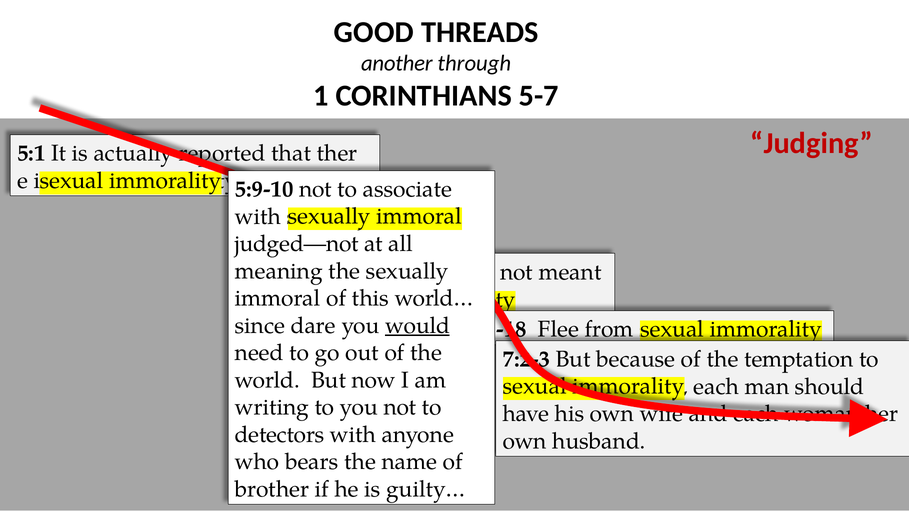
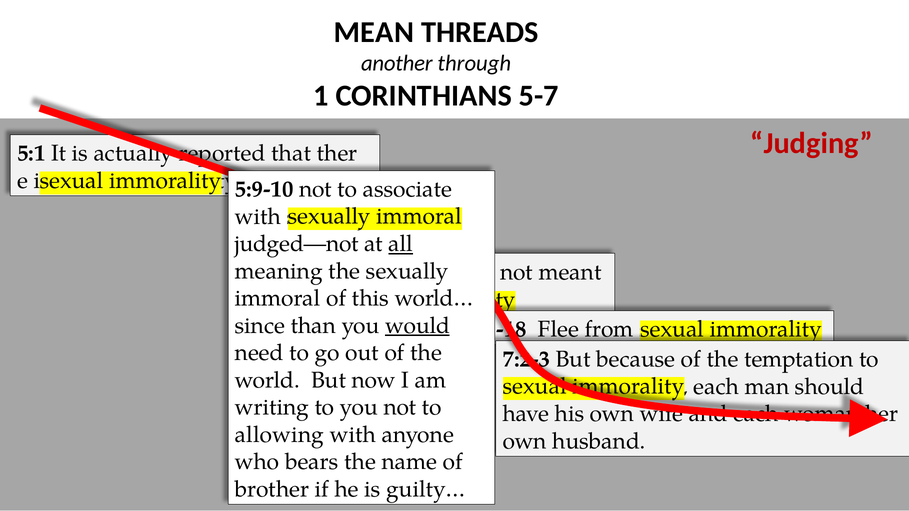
GOOD: GOOD -> MEAN
all underline: none -> present
dare: dare -> than
detectors: detectors -> allowing
